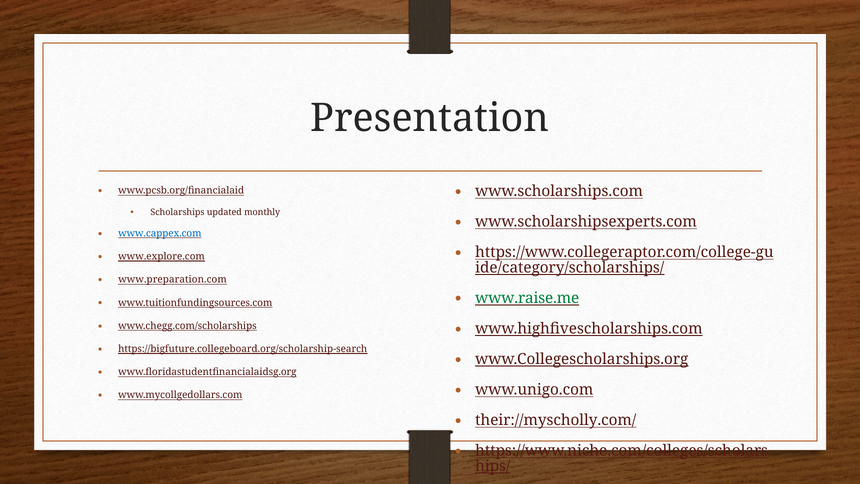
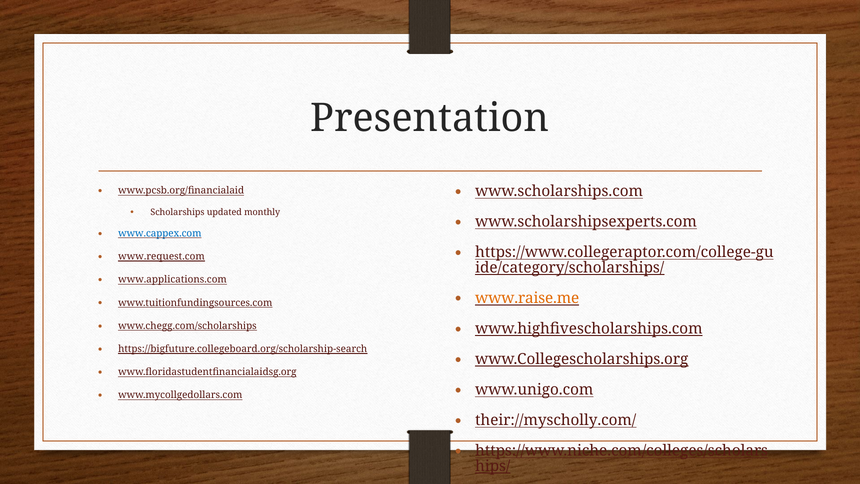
www.explore.com: www.explore.com -> www.request.com
www.preparation.com: www.preparation.com -> www.applications.com
www.raise.me colour: green -> orange
